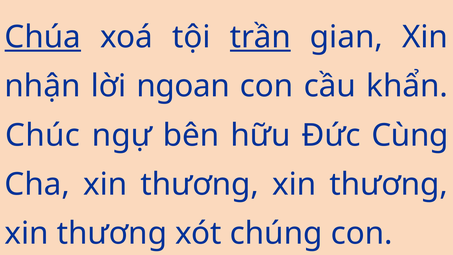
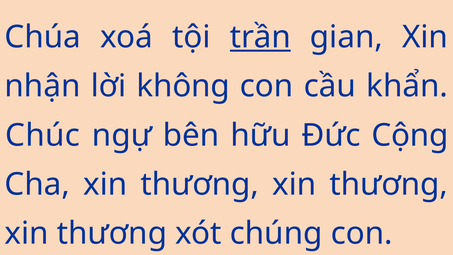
Chúa underline: present -> none
ngoan: ngoan -> không
Cùng: Cùng -> Cộng
